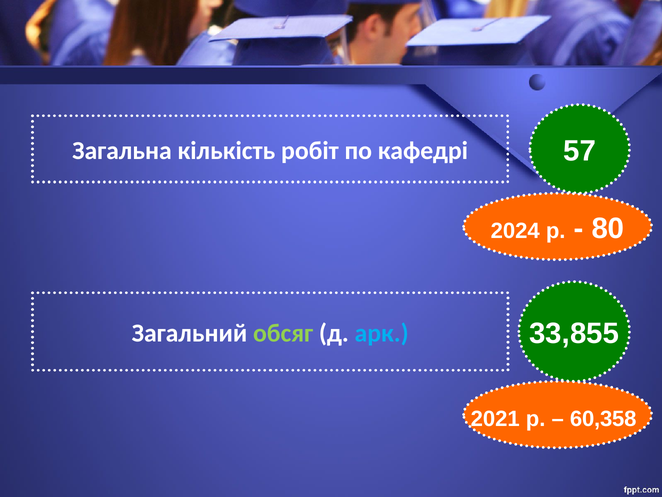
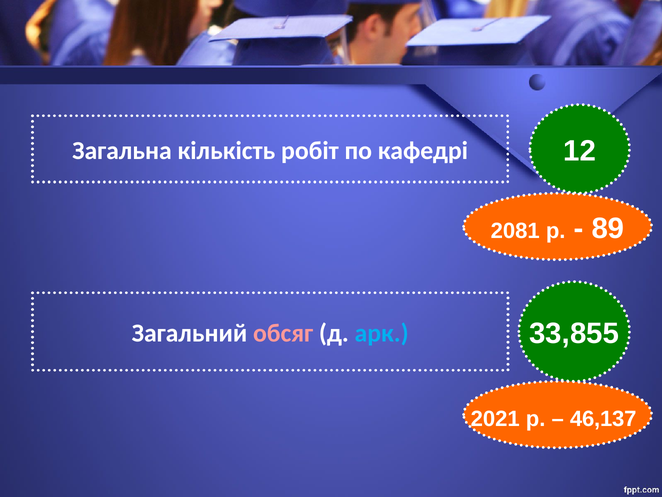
57: 57 -> 12
2024: 2024 -> 2081
80: 80 -> 89
обсяг colour: light green -> pink
60,358: 60,358 -> 46,137
